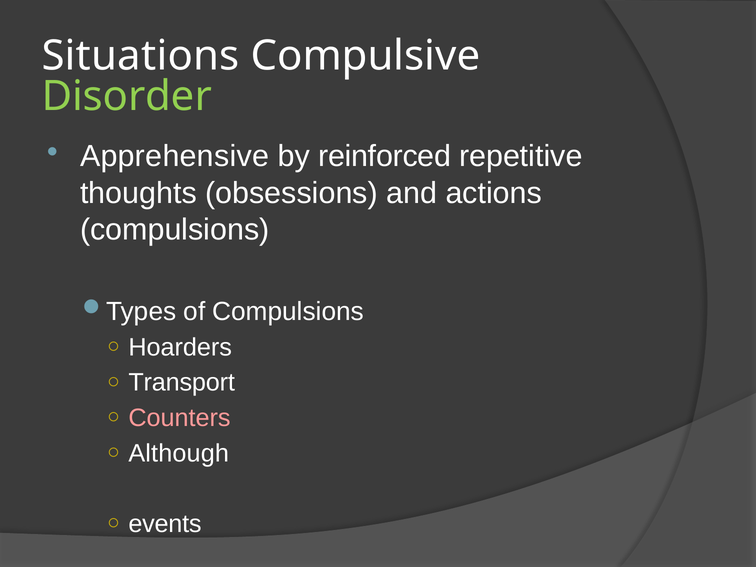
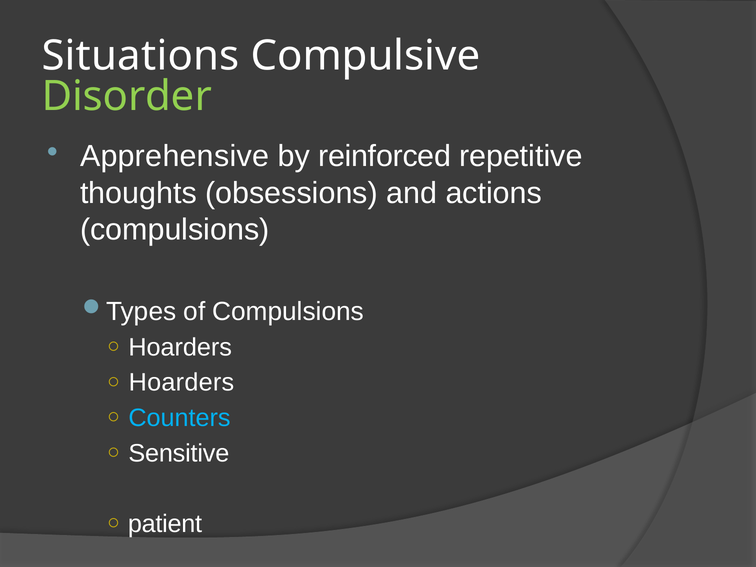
Transport at (182, 383): Transport -> Hoarders
Counters colour: pink -> light blue
Although: Although -> Sensitive
events: events -> patient
